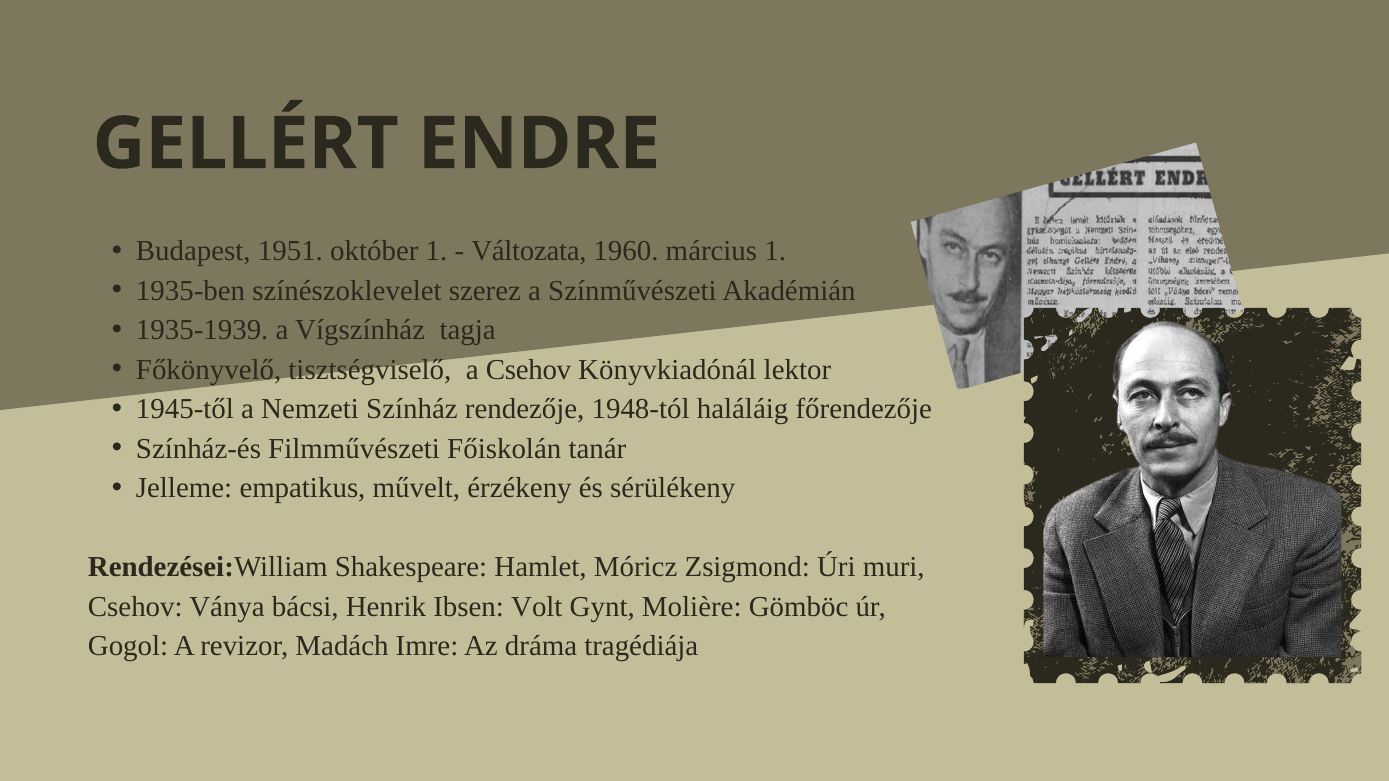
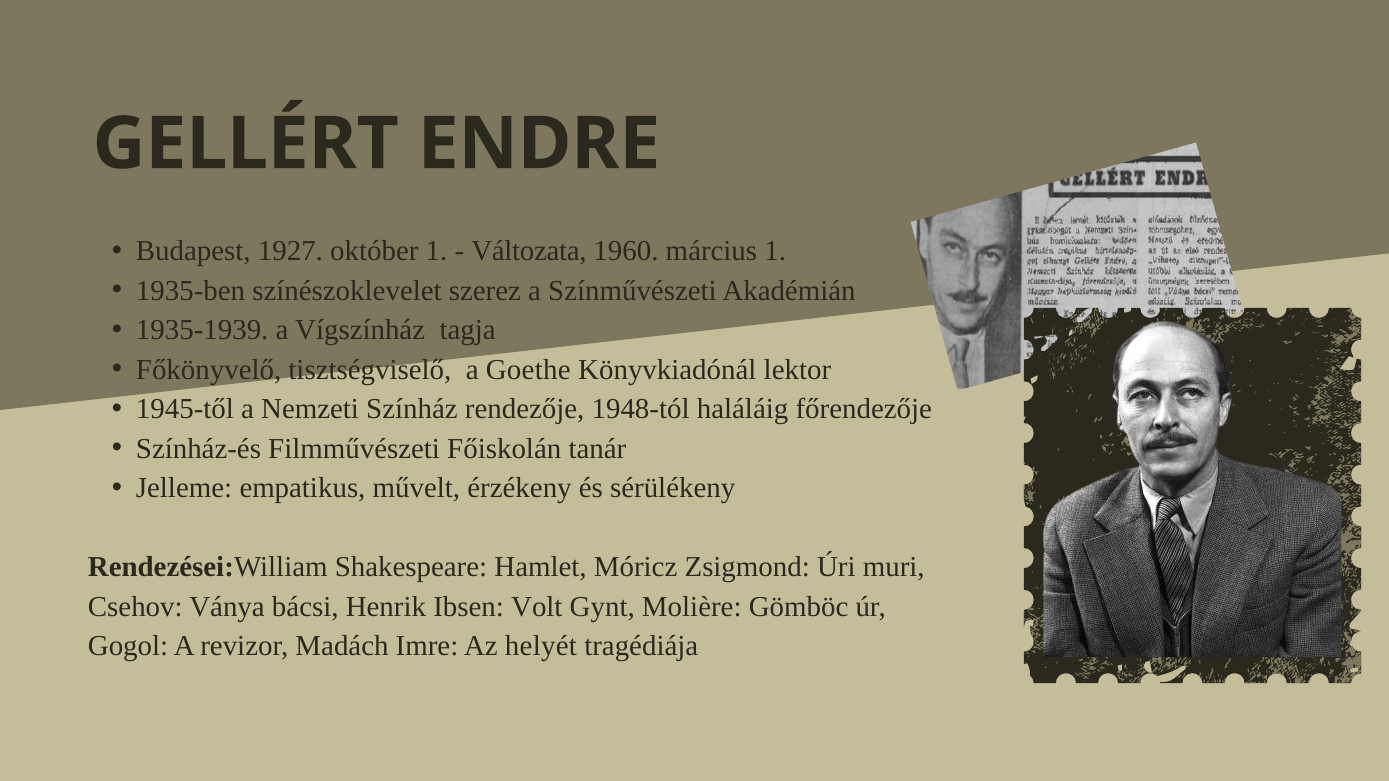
1951: 1951 -> 1927
a Csehov: Csehov -> Goethe
dráma: dráma -> helyét
